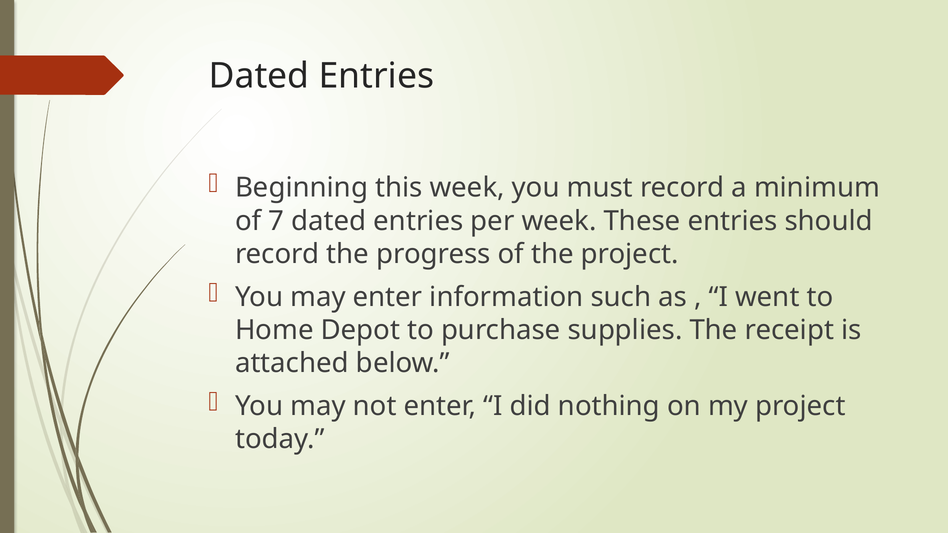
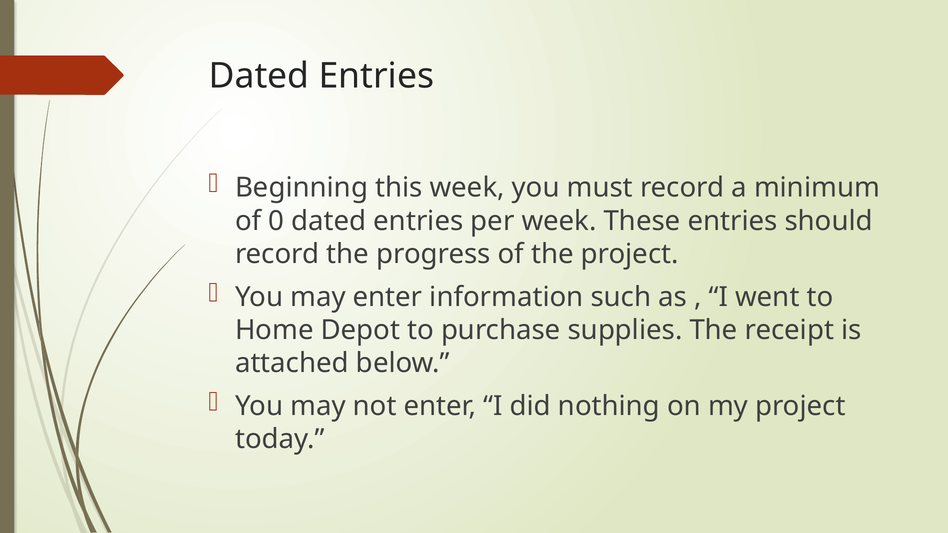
7: 7 -> 0
